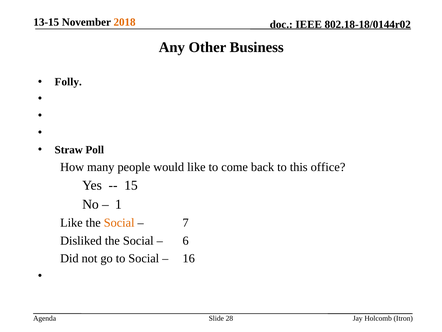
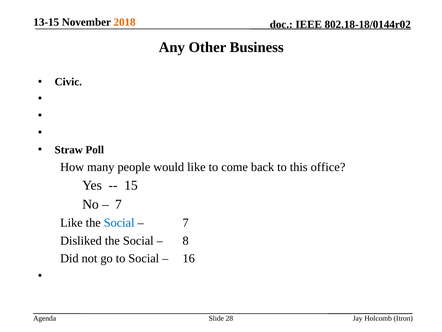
Folly: Folly -> Civic
1 at (118, 204): 1 -> 7
Social at (119, 223) colour: orange -> blue
6: 6 -> 8
